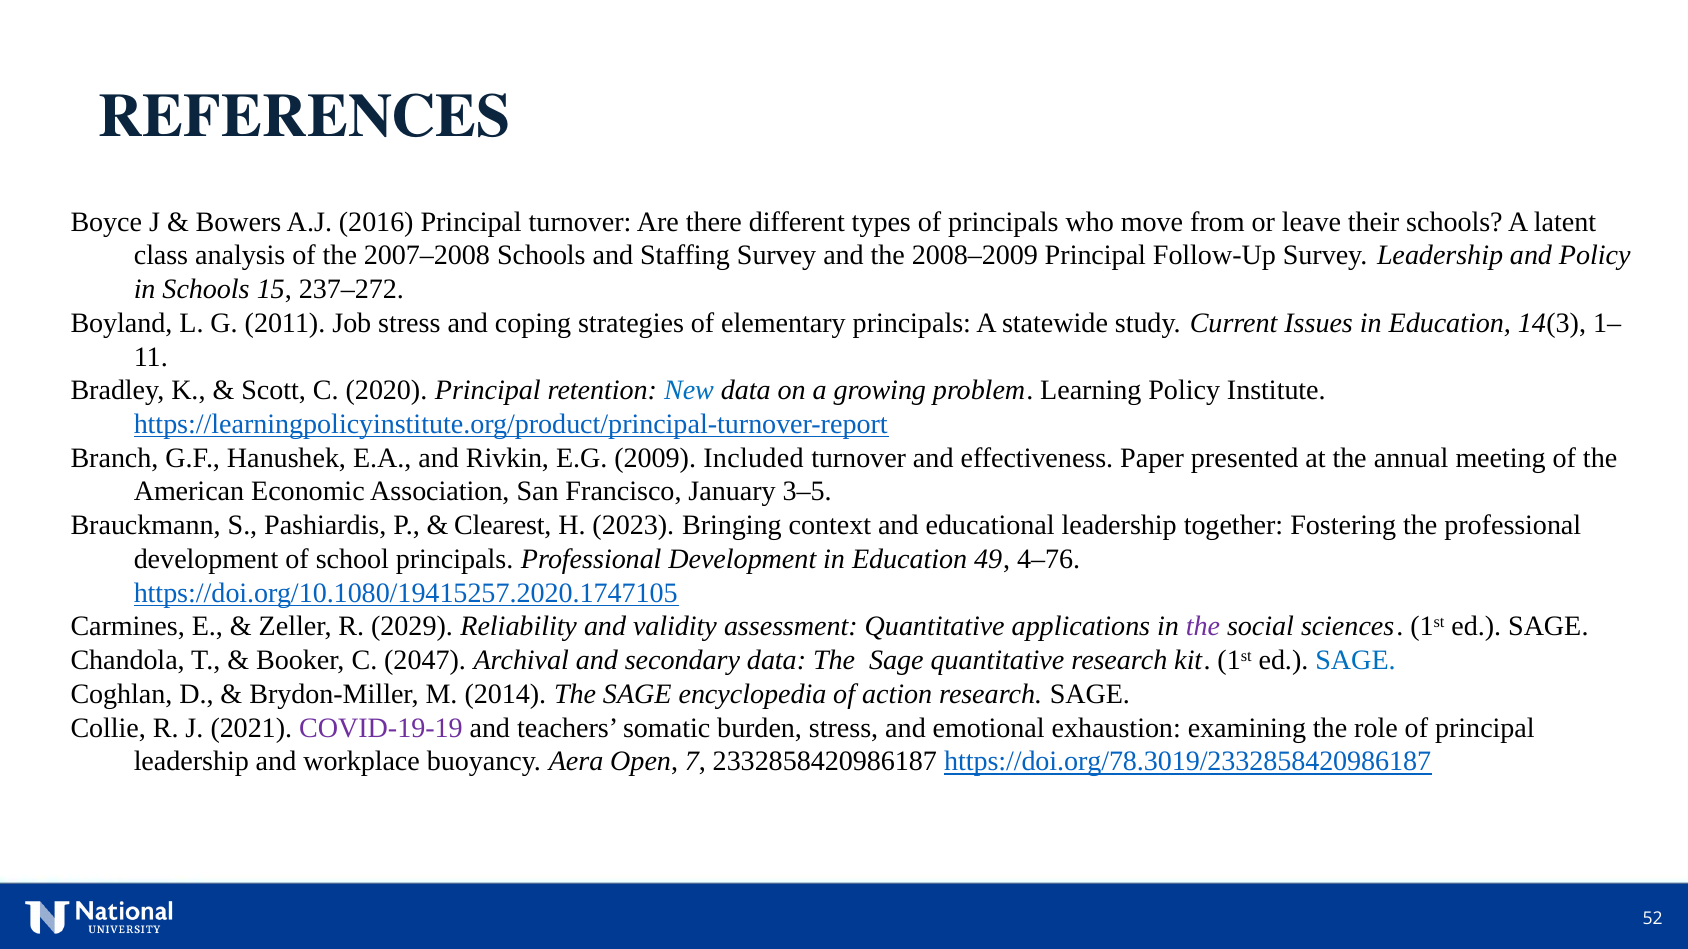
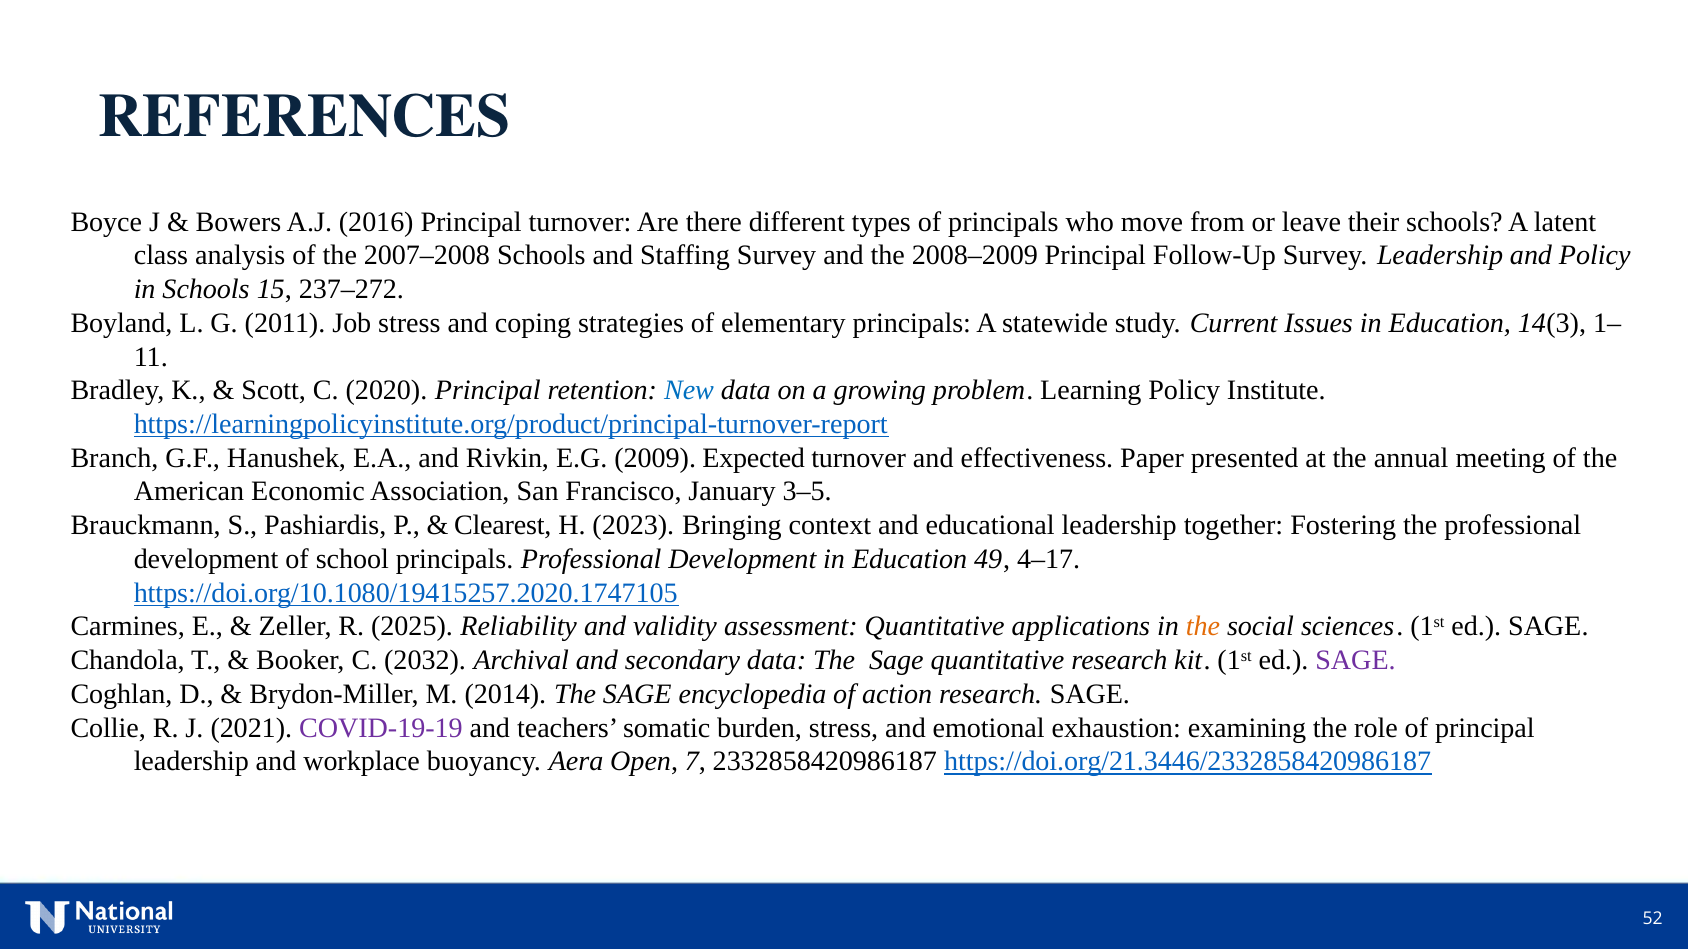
Included: Included -> Expected
4–76: 4–76 -> 4–17
2029: 2029 -> 2025
the at (1203, 627) colour: purple -> orange
2047: 2047 -> 2032
SAGE at (1355, 661) colour: blue -> purple
https://doi.org/78.3019/2332858420986187: https://doi.org/78.3019/2332858420986187 -> https://doi.org/21.3446/2332858420986187
